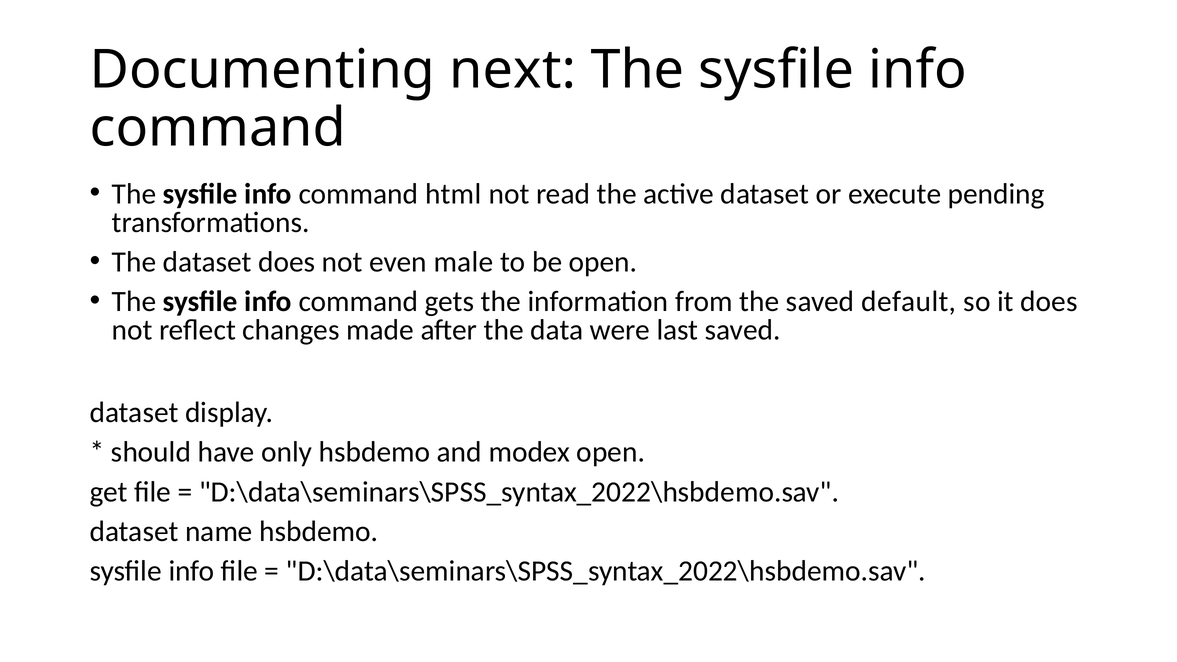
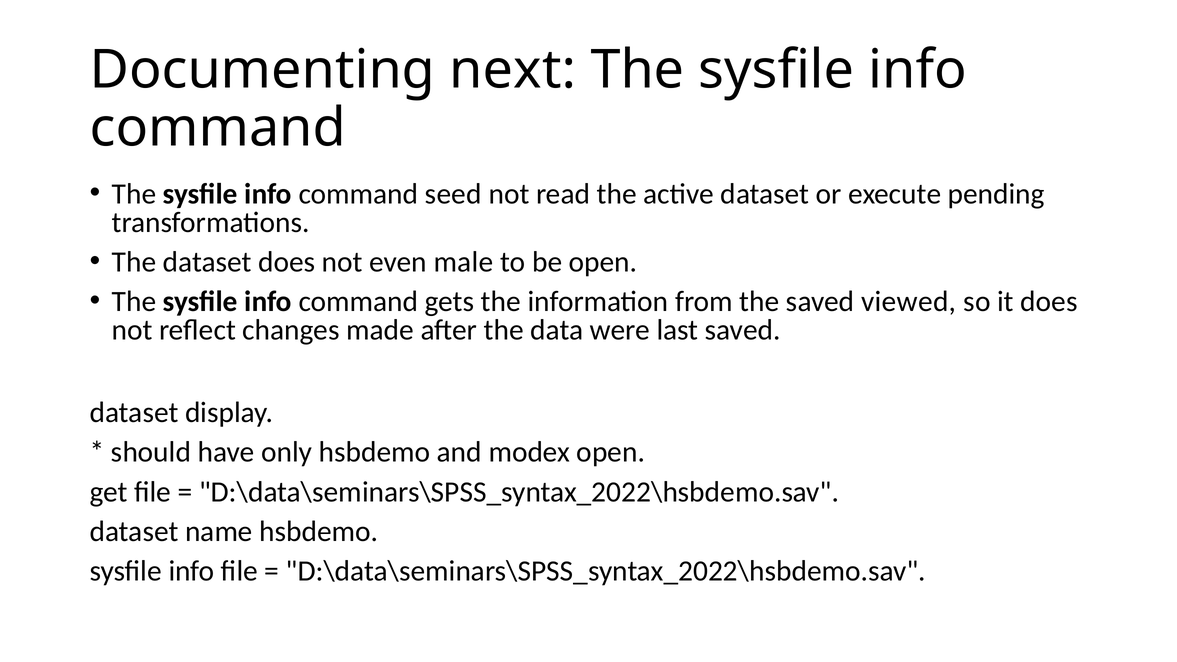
html: html -> seed
default: default -> viewed
